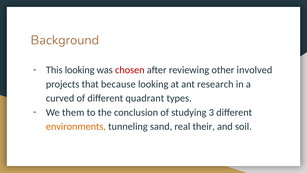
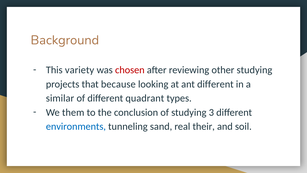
This looking: looking -> variety
other involved: involved -> studying
ant research: research -> different
curved: curved -> similar
environments colour: orange -> blue
